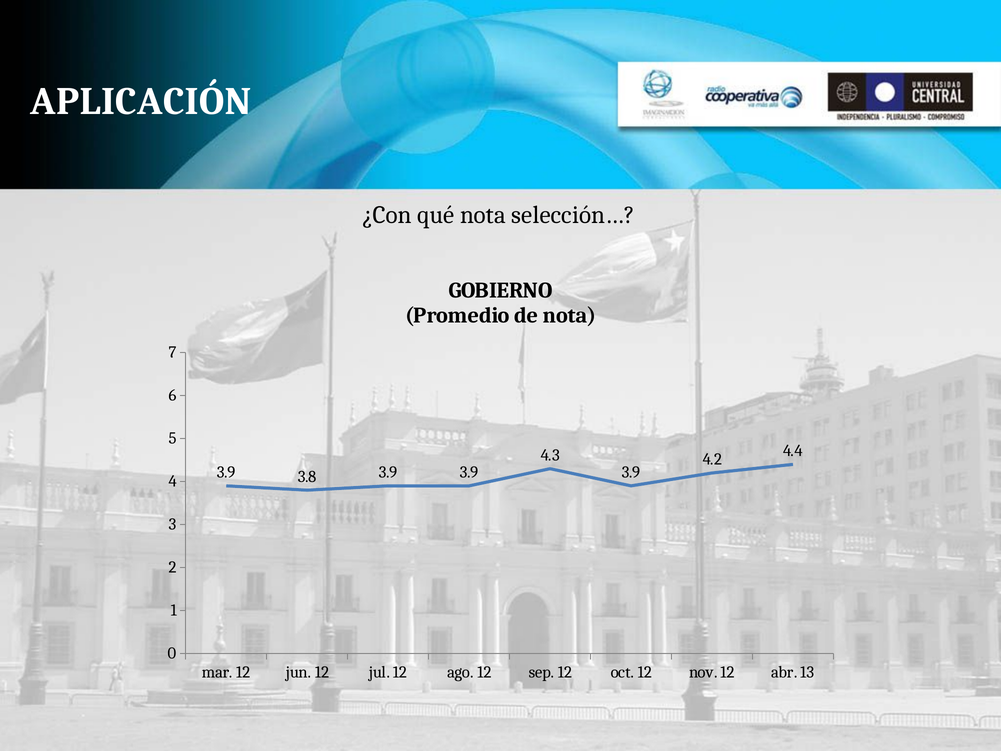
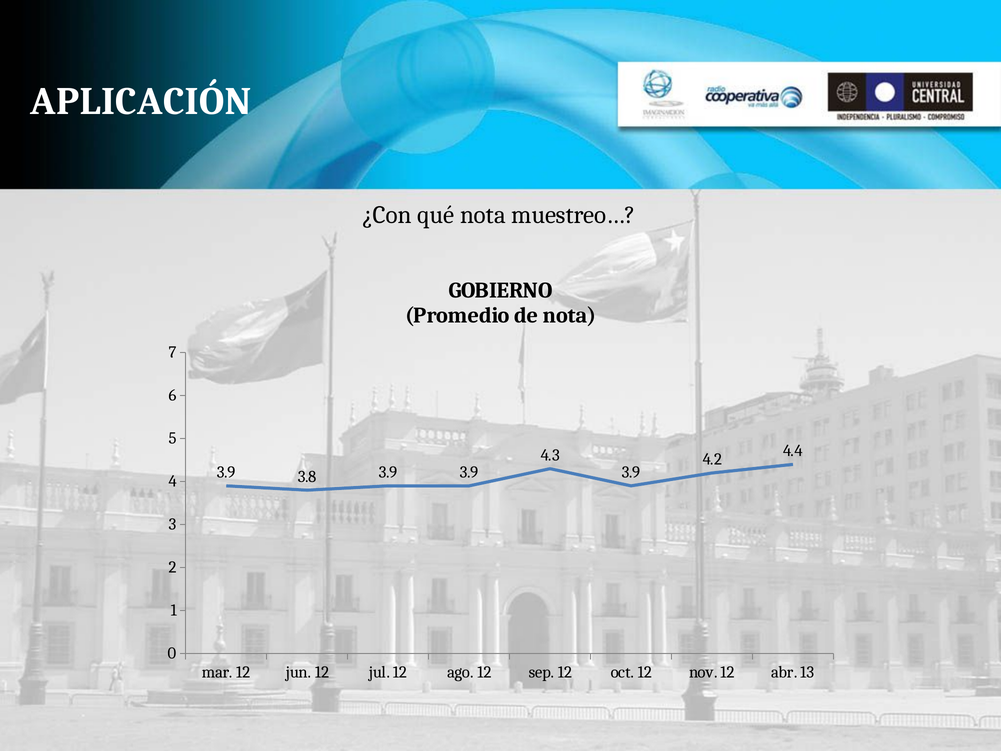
selección…: selección… -> muestreo…
